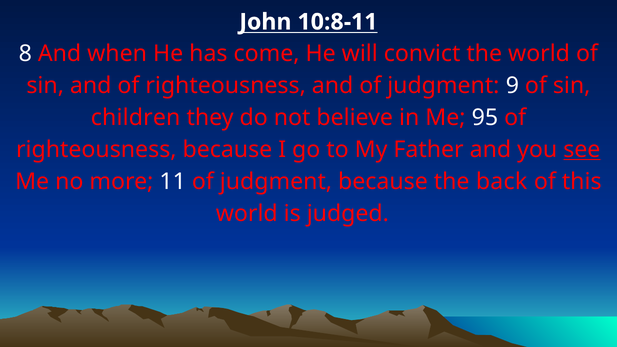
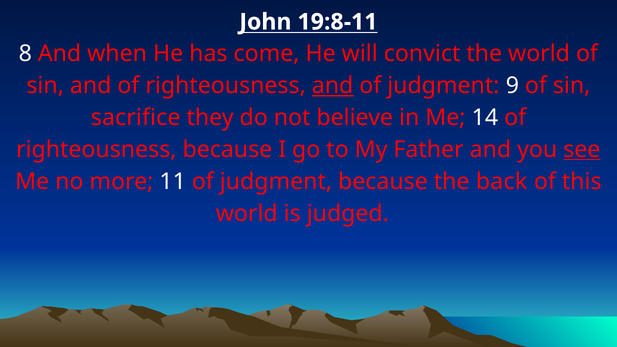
10:8-11: 10:8-11 -> 19:8-11
and at (333, 86) underline: none -> present
children: children -> sacrifice
95: 95 -> 14
